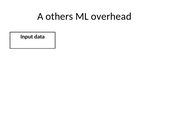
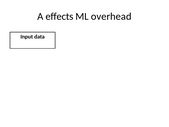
others: others -> effects
